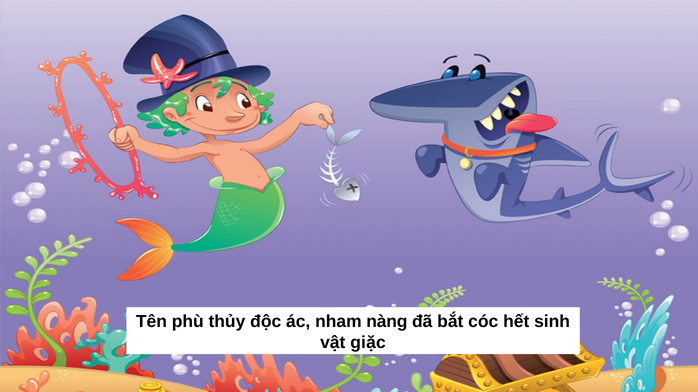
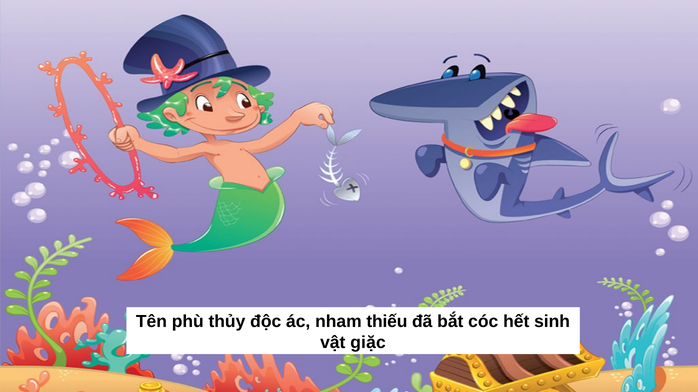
nàng: nàng -> thiếu
